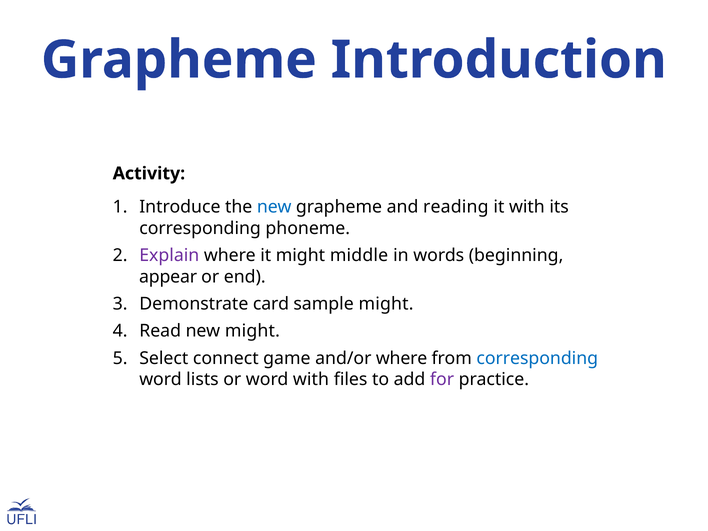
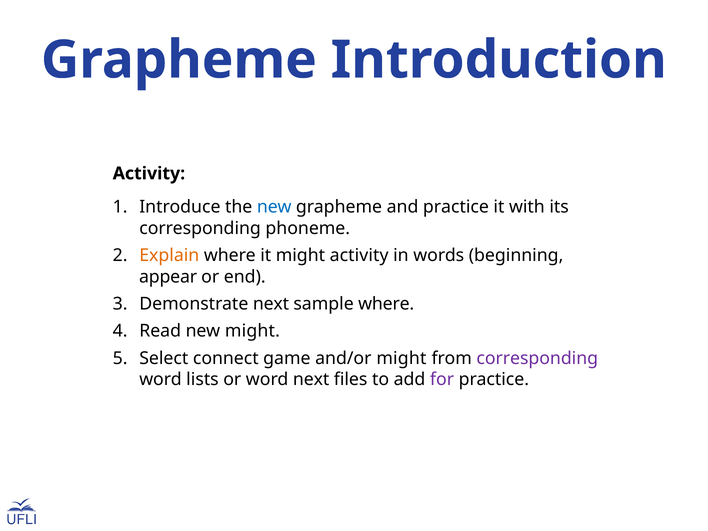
and reading: reading -> practice
Explain colour: purple -> orange
might middle: middle -> activity
Demonstrate card: card -> next
sample might: might -> where
and/or where: where -> might
corresponding at (537, 358) colour: blue -> purple
word with: with -> next
